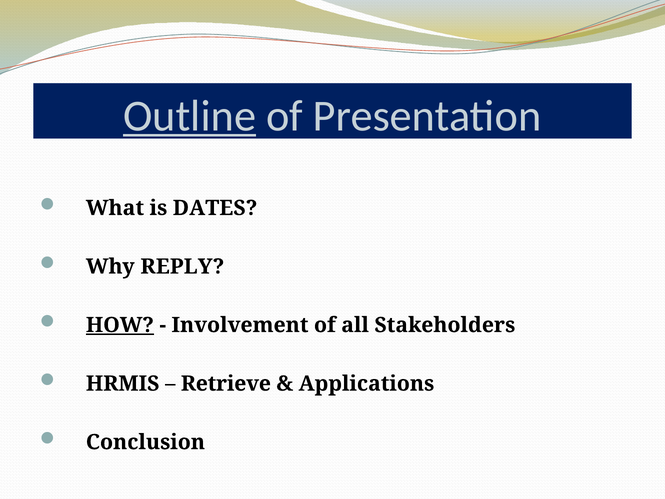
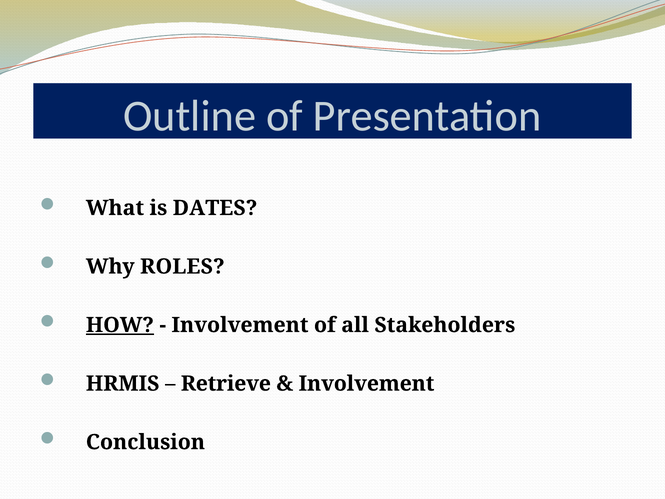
Outline underline: present -> none
REPLY: REPLY -> ROLES
Applications at (366, 383): Applications -> Involvement
